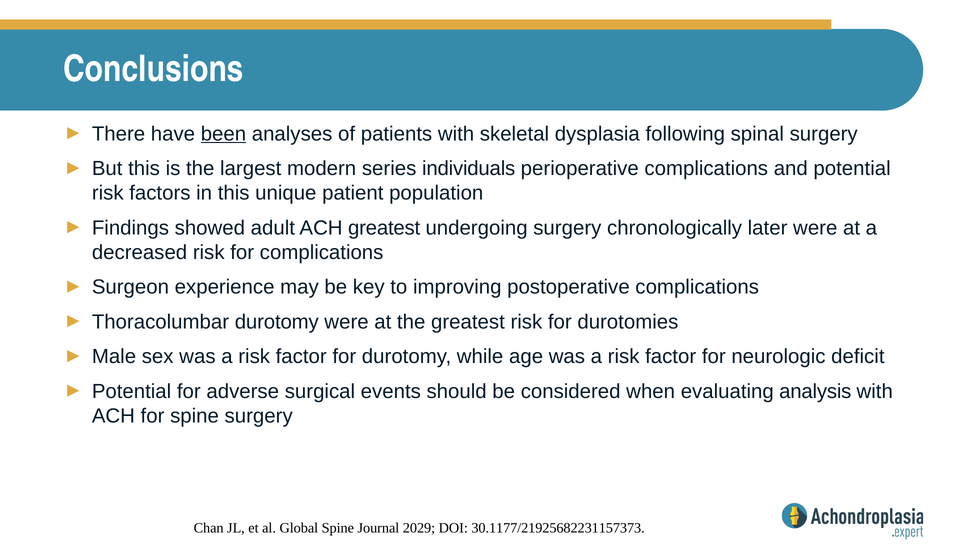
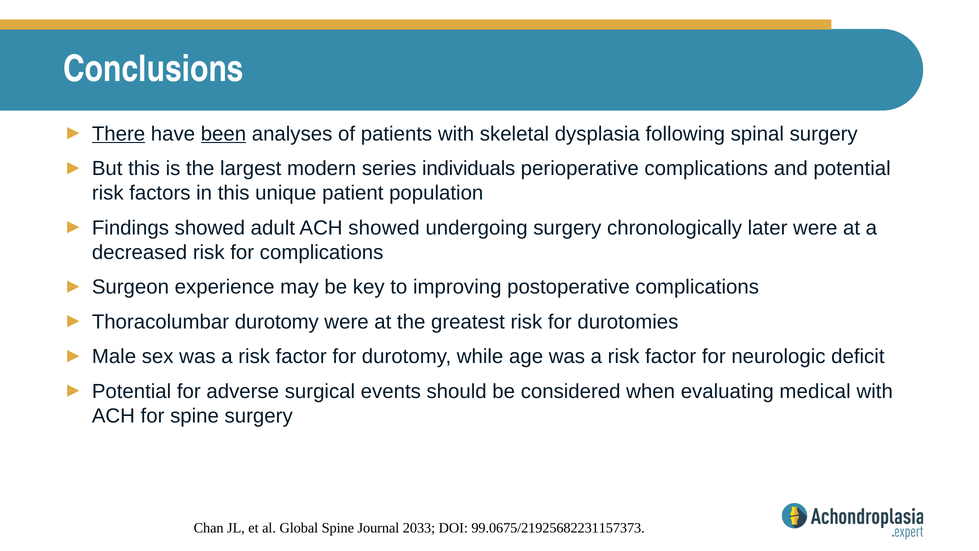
There underline: none -> present
ACH greatest: greatest -> showed
analysis: analysis -> medical
2029: 2029 -> 2033
30.1177/21925682231157373: 30.1177/21925682231157373 -> 99.0675/21925682231157373
